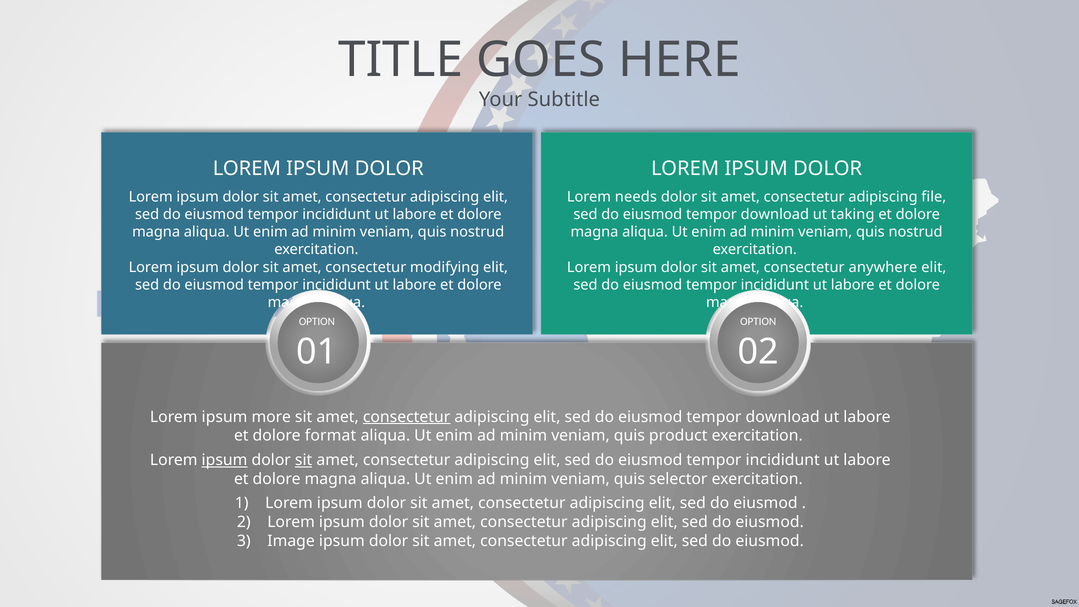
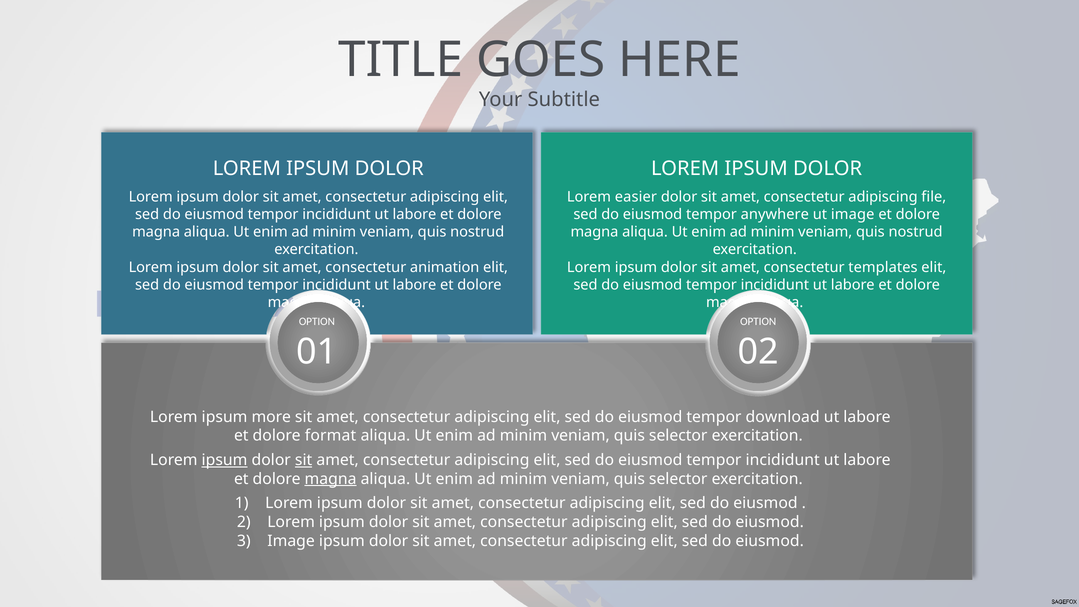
needs: needs -> easier
download at (775, 215): download -> anywhere
ut taking: taking -> image
modifying: modifying -> animation
anywhere: anywhere -> templates
consectetur at (407, 417) underline: present -> none
product at (678, 436): product -> selector
magna at (331, 479) underline: none -> present
